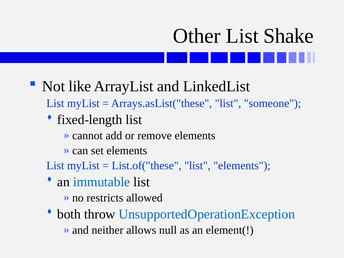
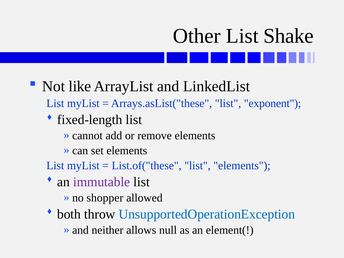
someone: someone -> exponent
immutable colour: blue -> purple
restricts: restricts -> shopper
